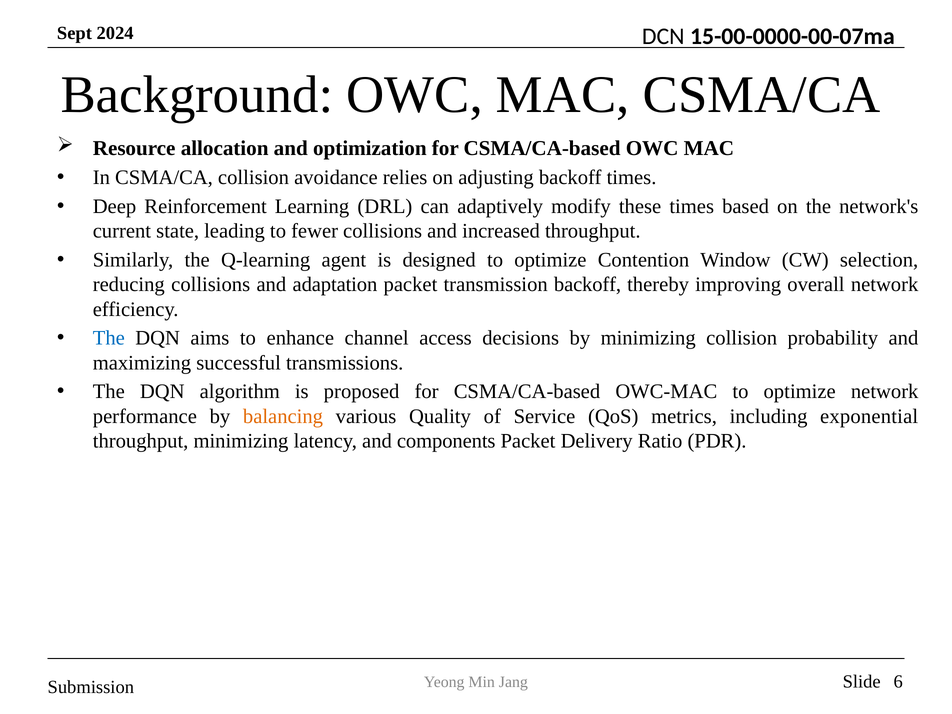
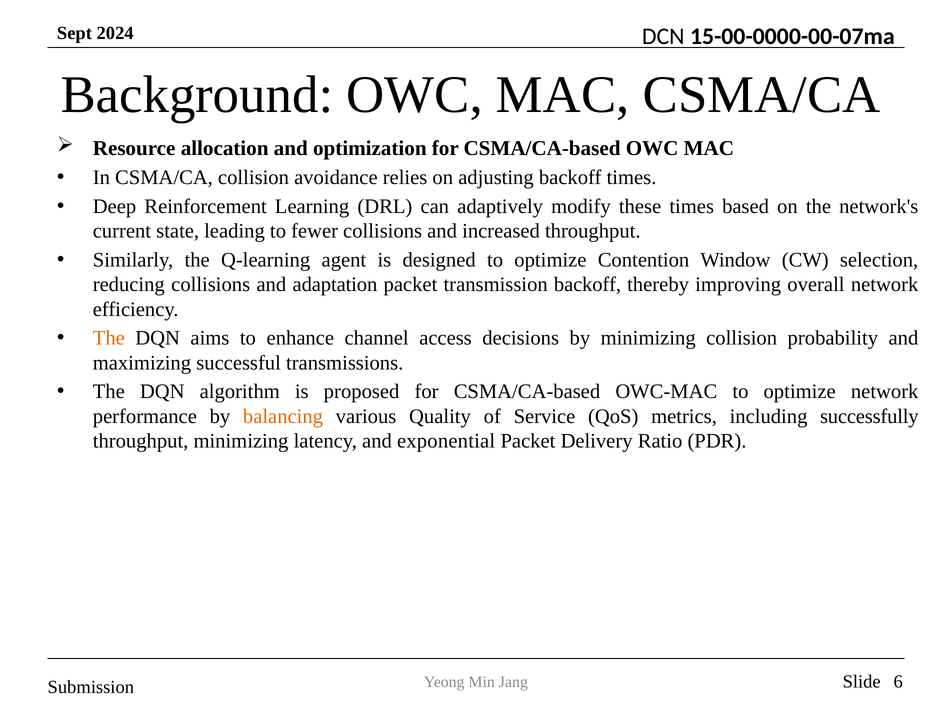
The at (109, 338) colour: blue -> orange
exponential: exponential -> successfully
components: components -> exponential
